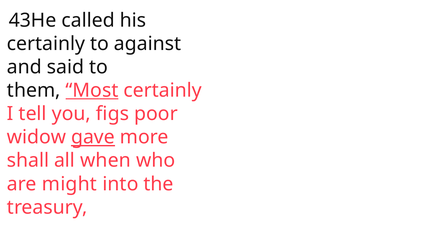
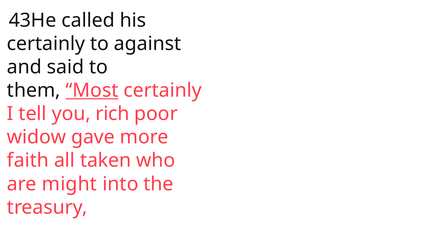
figs: figs -> rich
gave underline: present -> none
shall: shall -> faith
when: when -> taken
